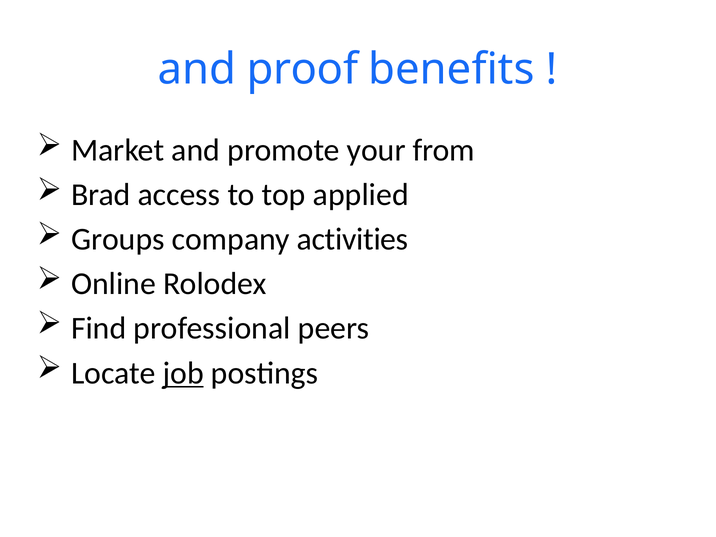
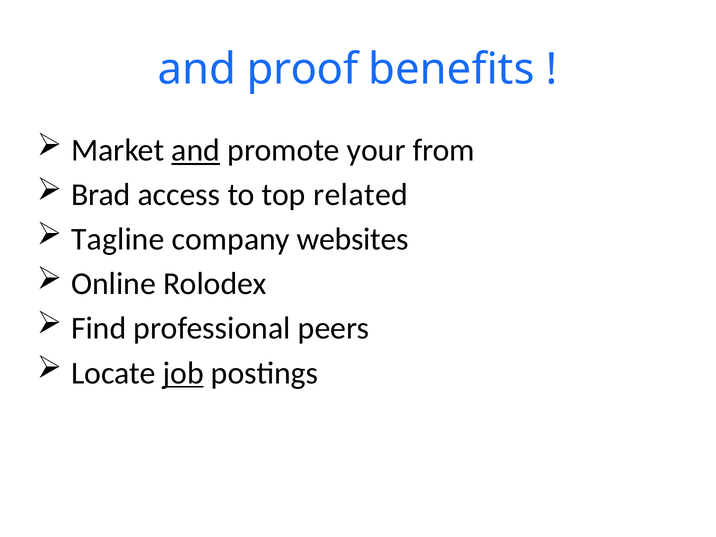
and at (196, 150) underline: none -> present
applied: applied -> related
Groups: Groups -> Tagline
activities: activities -> websites
